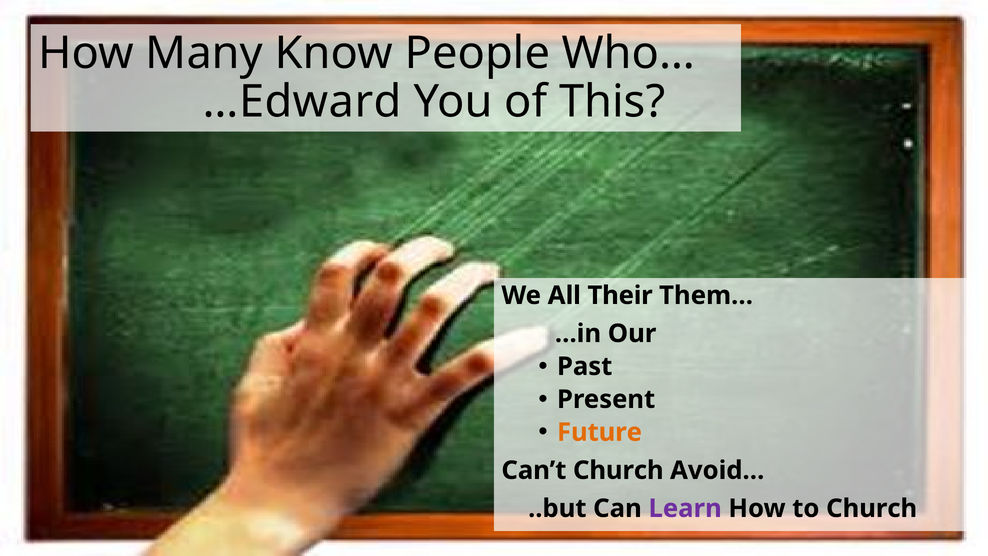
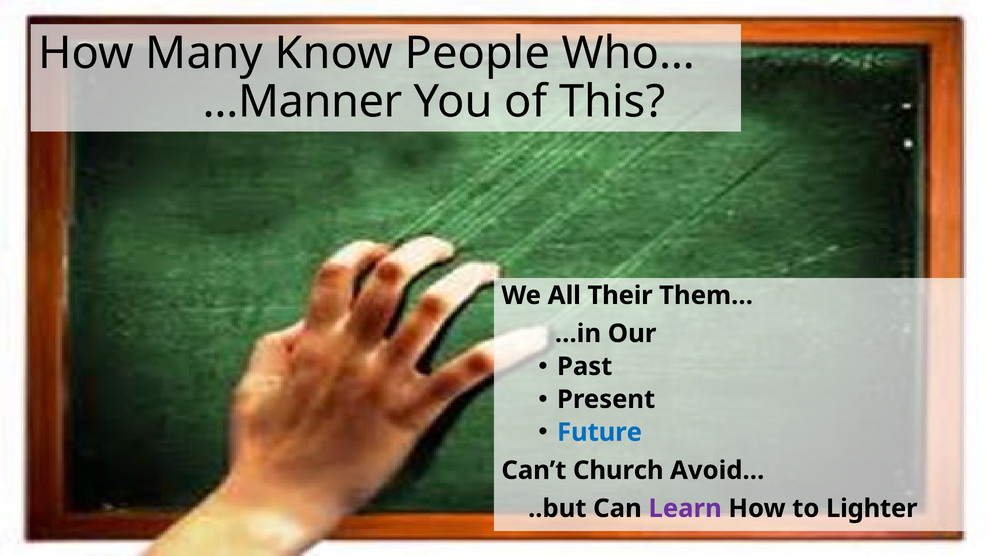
…Edward: …Edward -> …Manner
Future colour: orange -> blue
to Church: Church -> Lighter
